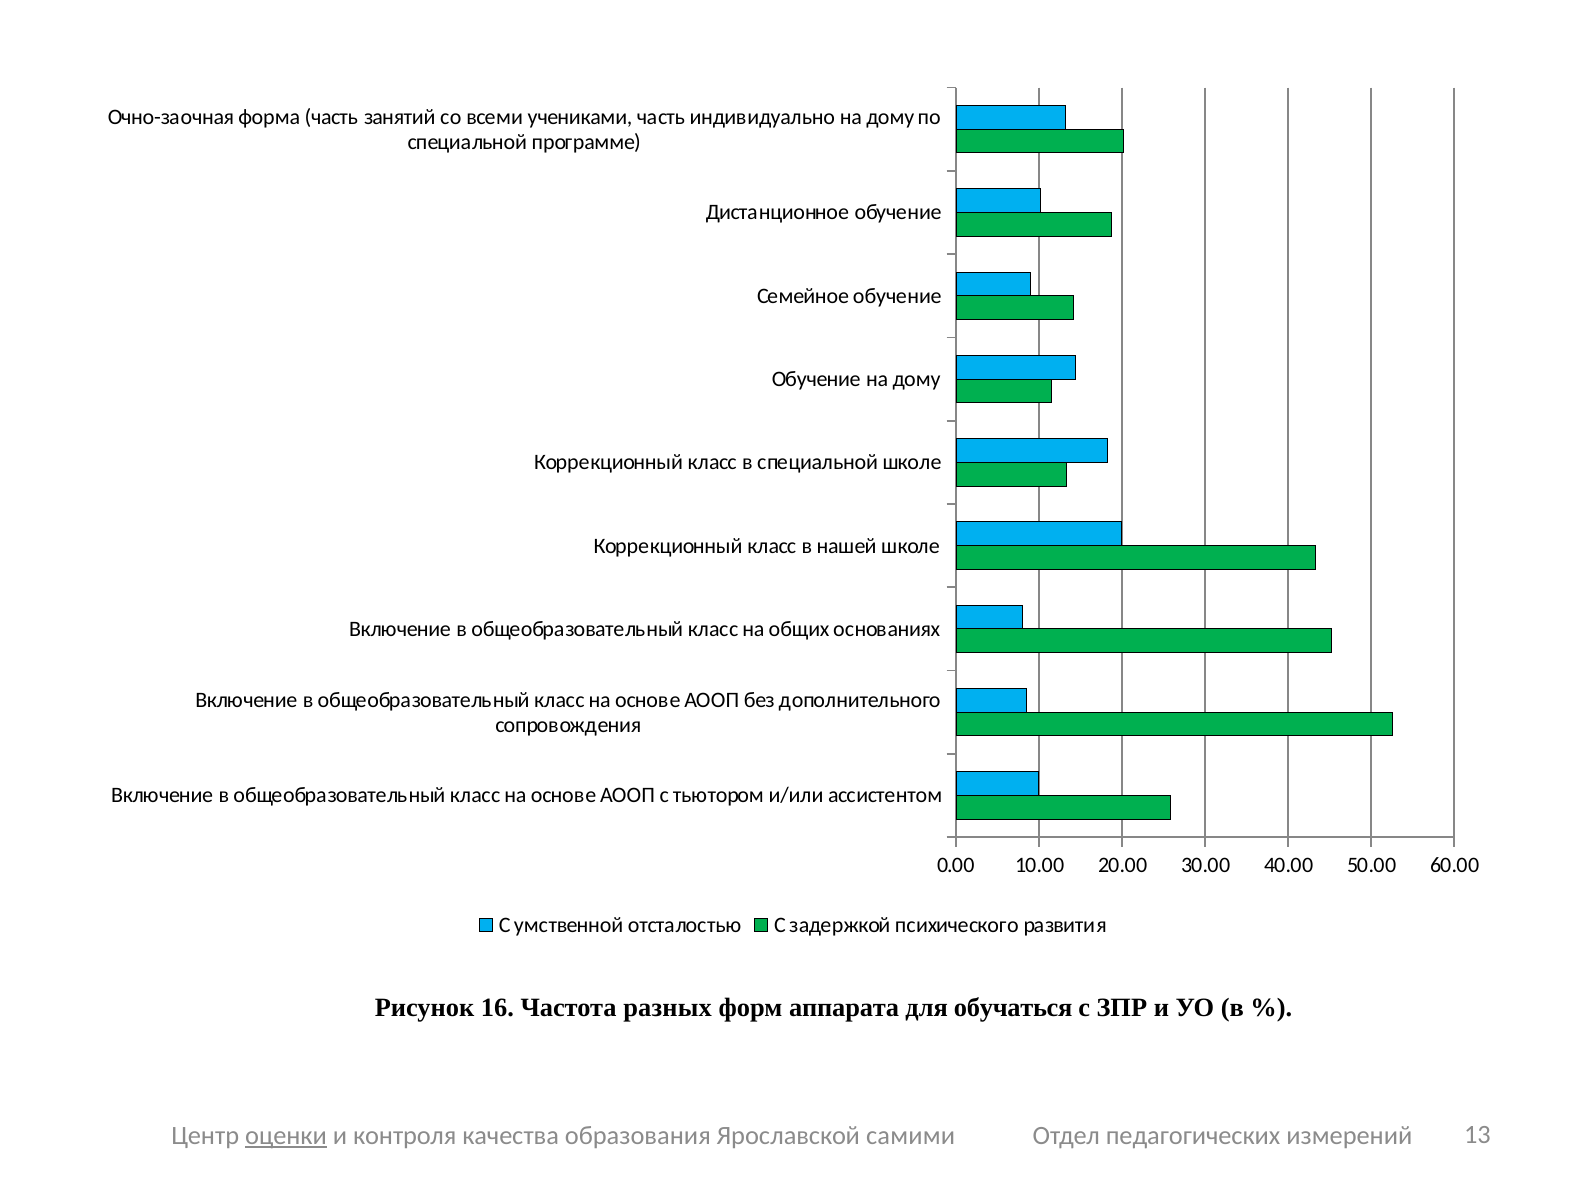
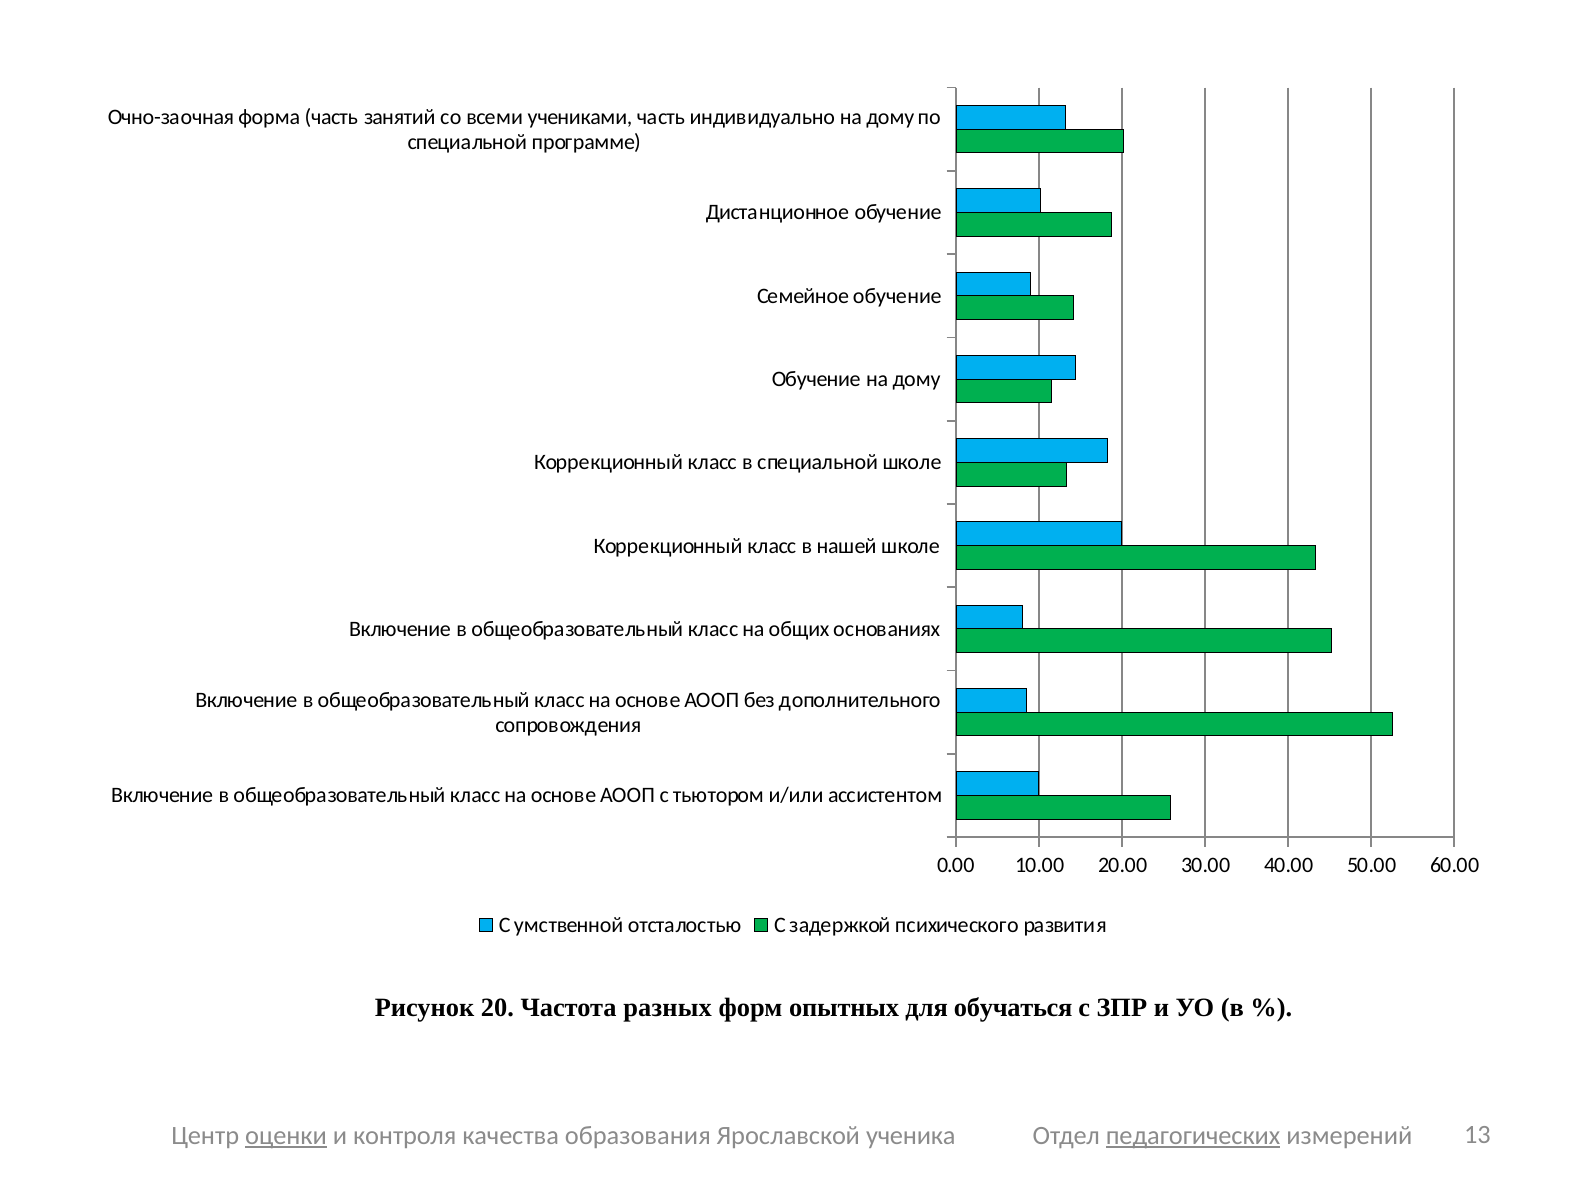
16: 16 -> 20
аппарата: аппарата -> опытных
самими: самими -> ученика
педагогических underline: none -> present
